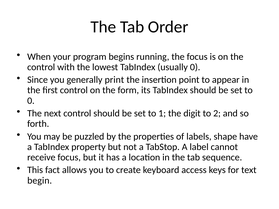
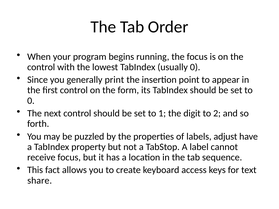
shape: shape -> adjust
begin: begin -> share
